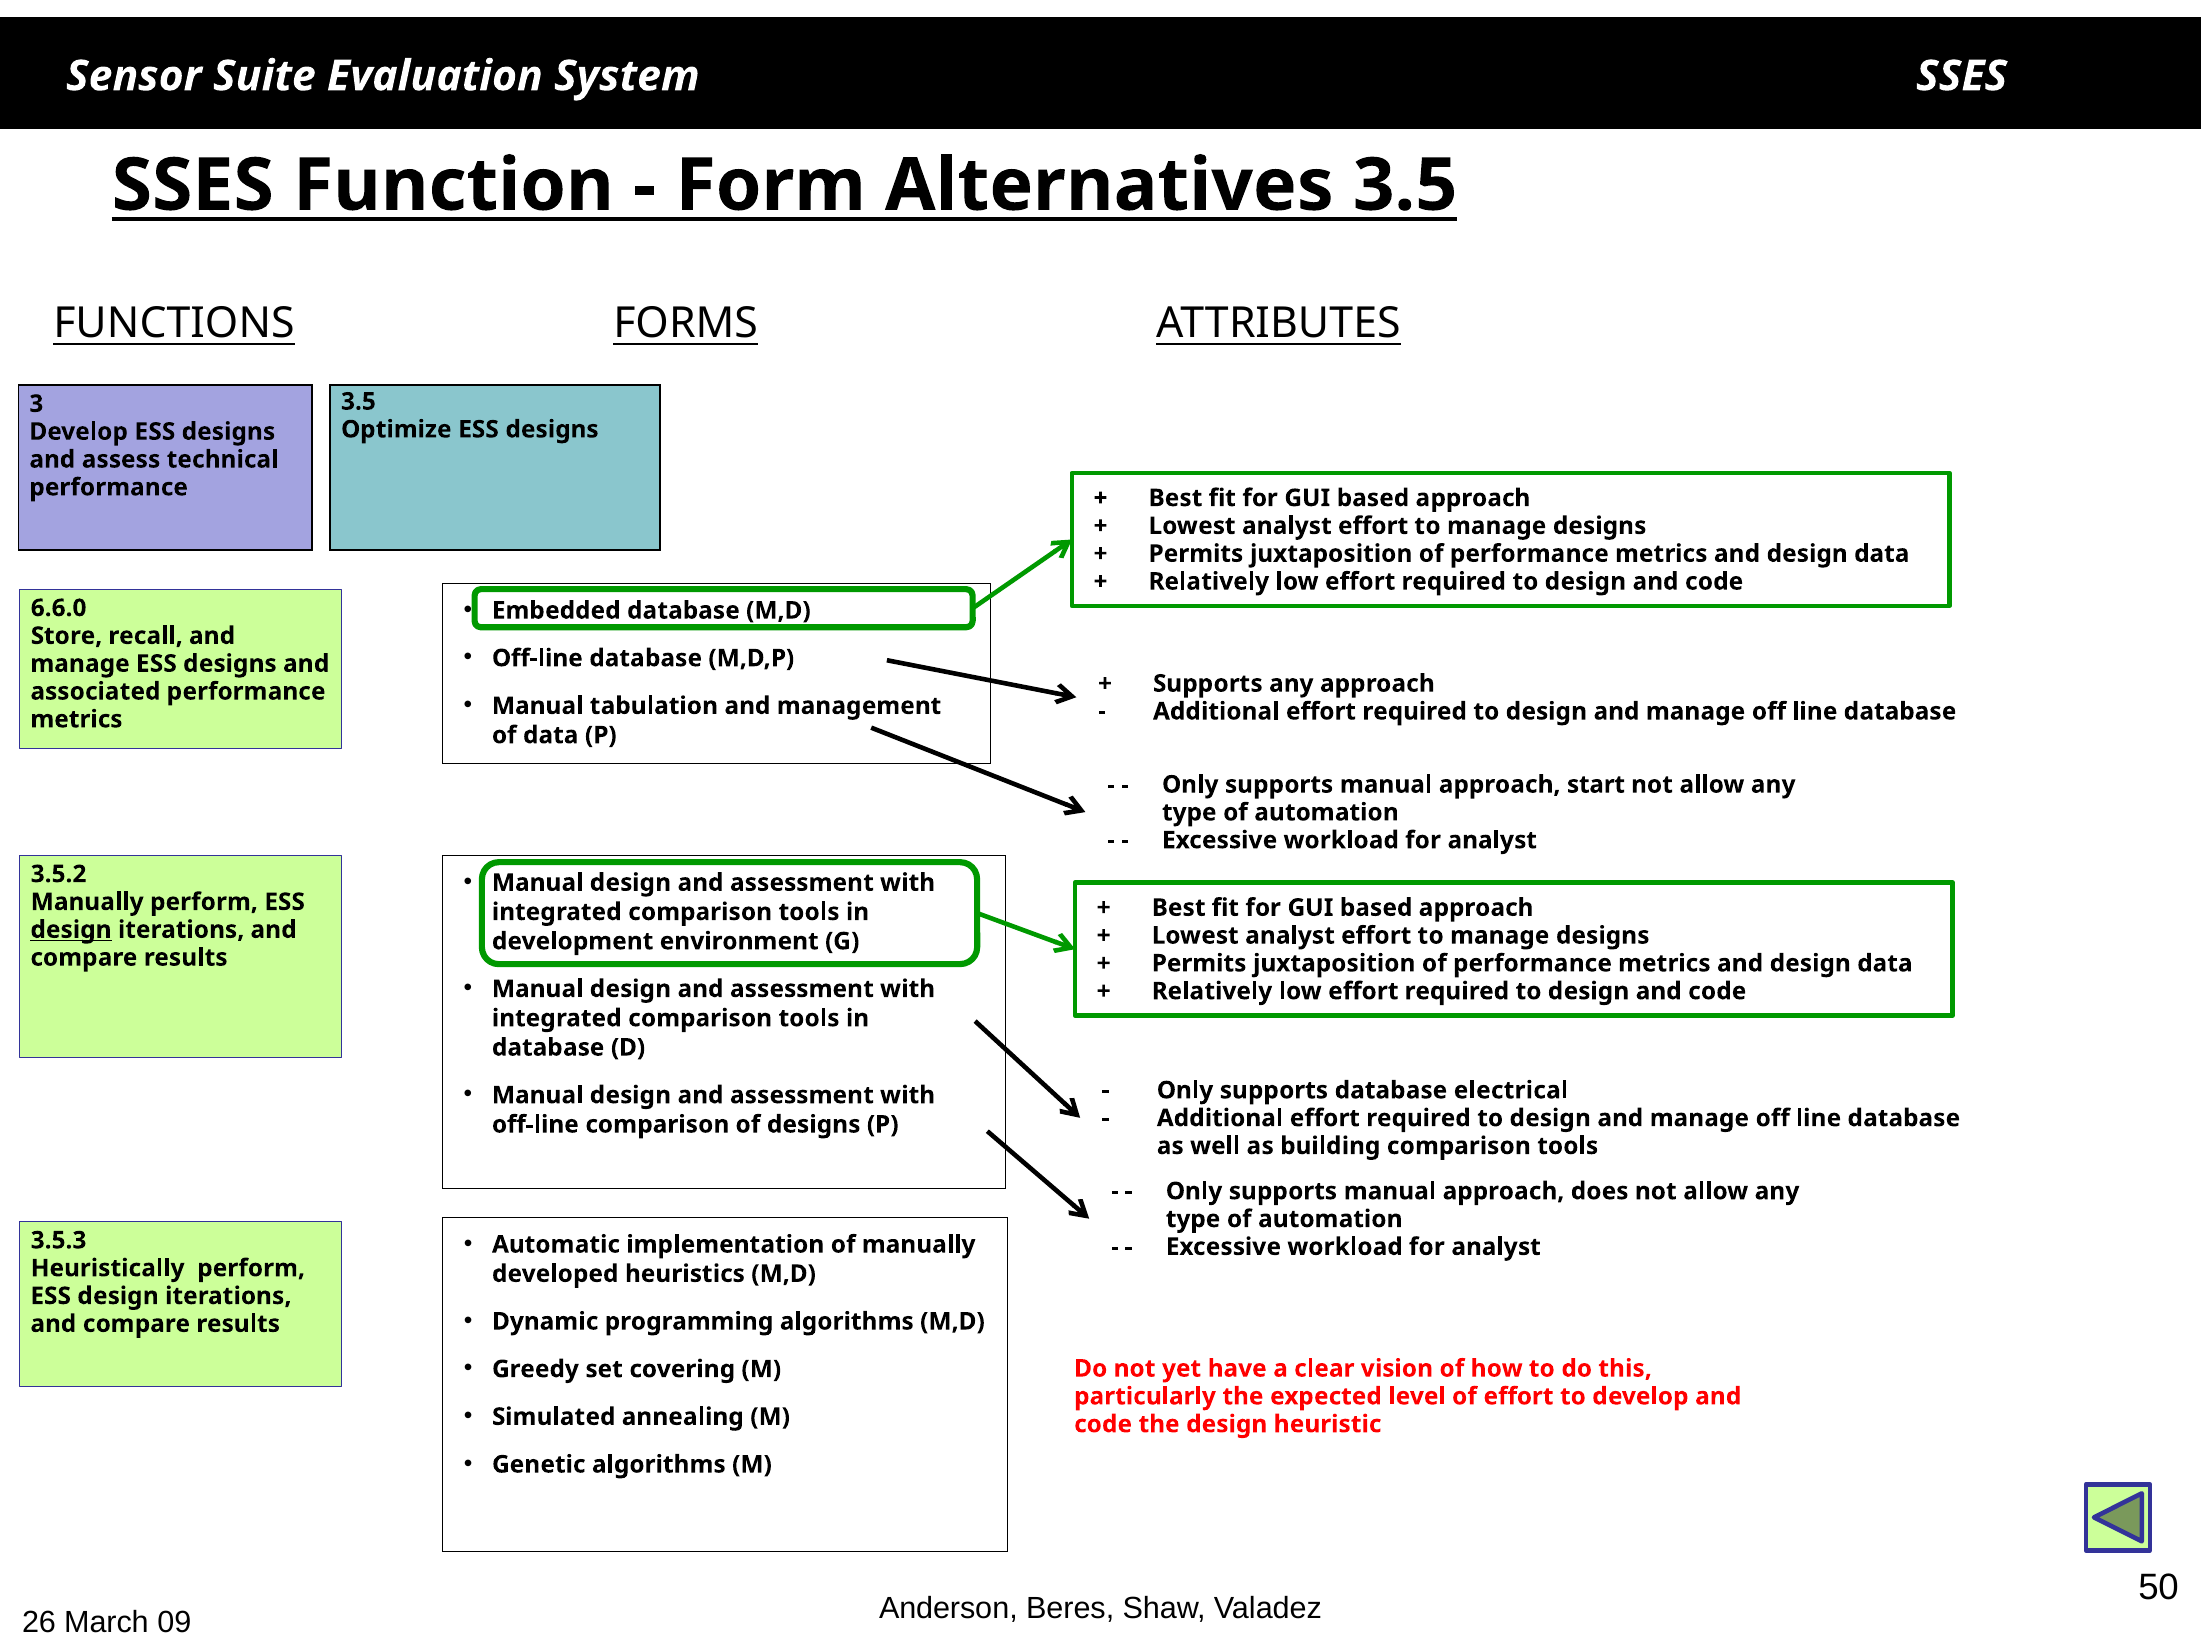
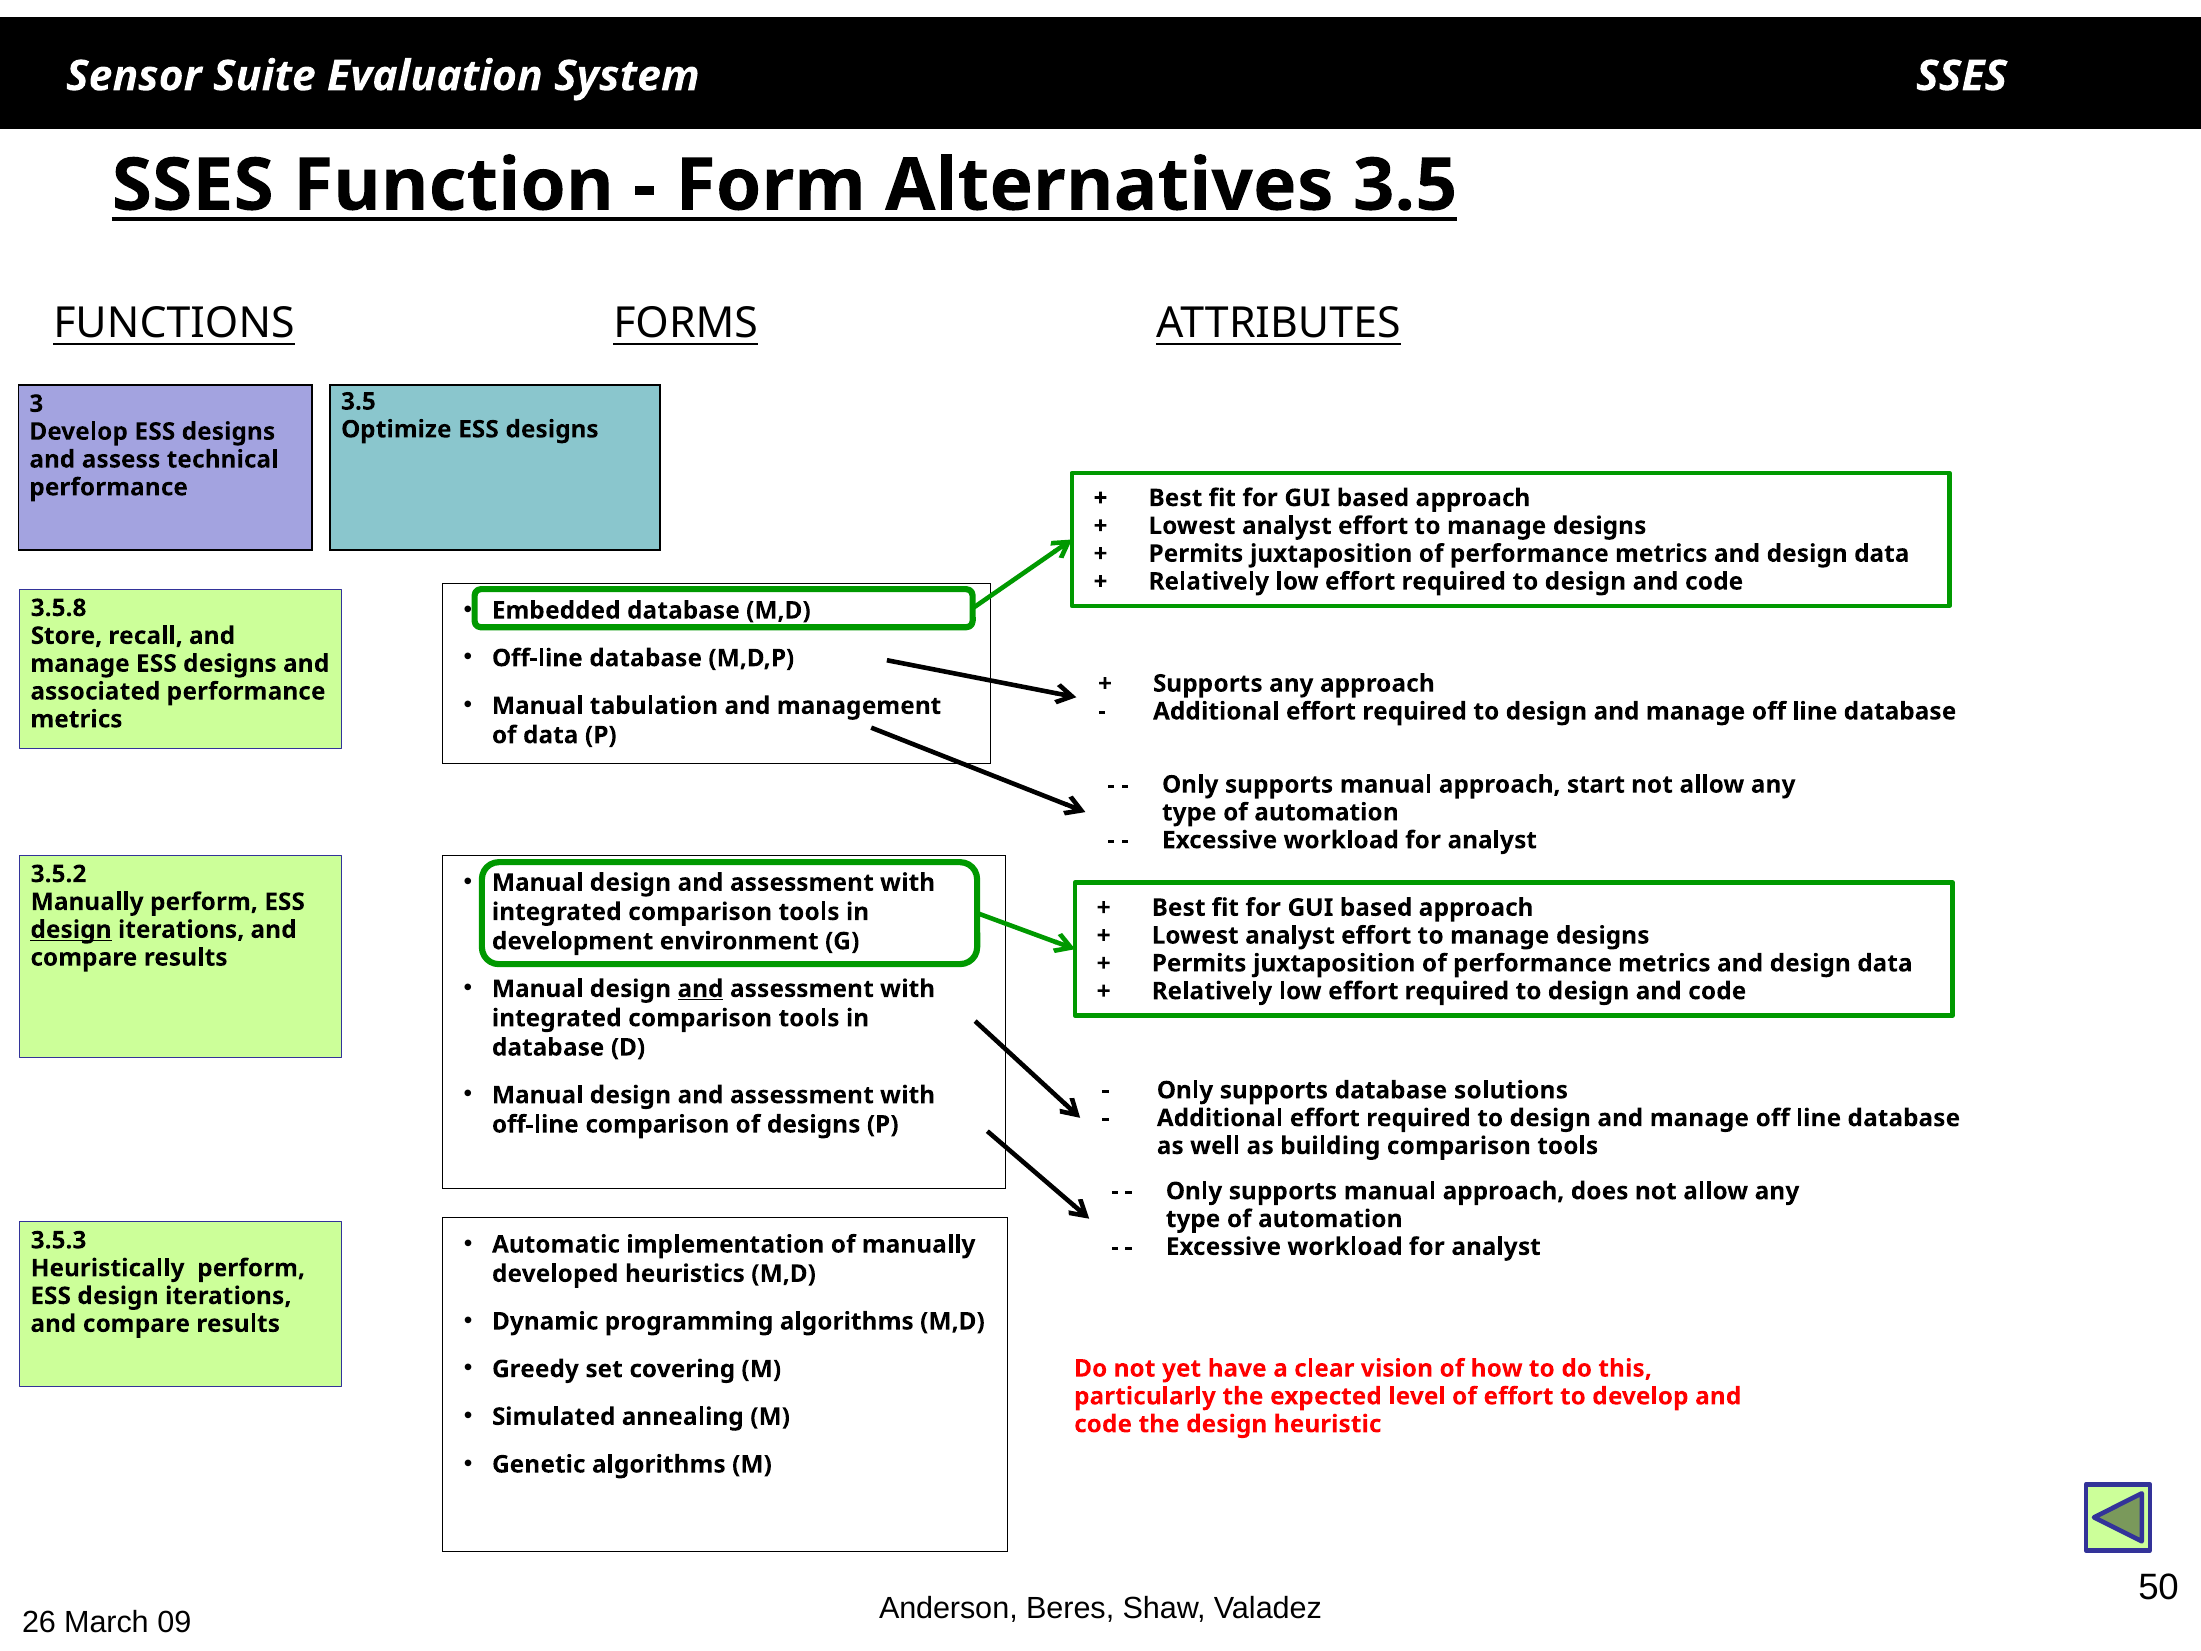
6.6.0: 6.6.0 -> 3.5.8
and at (701, 989) underline: none -> present
electrical: electrical -> solutions
